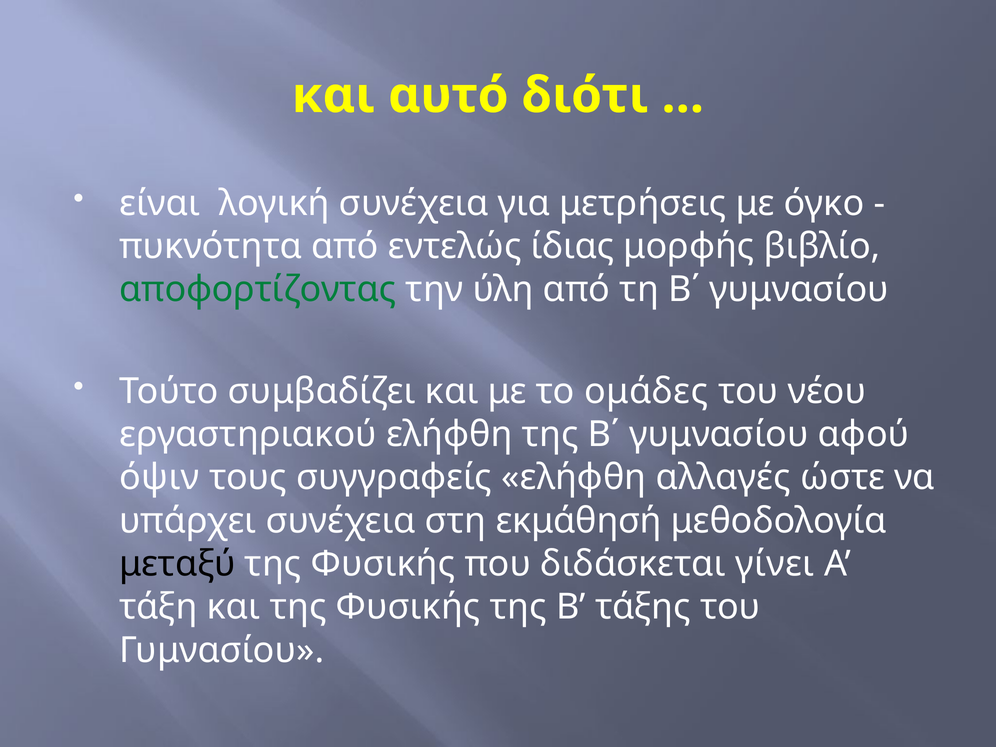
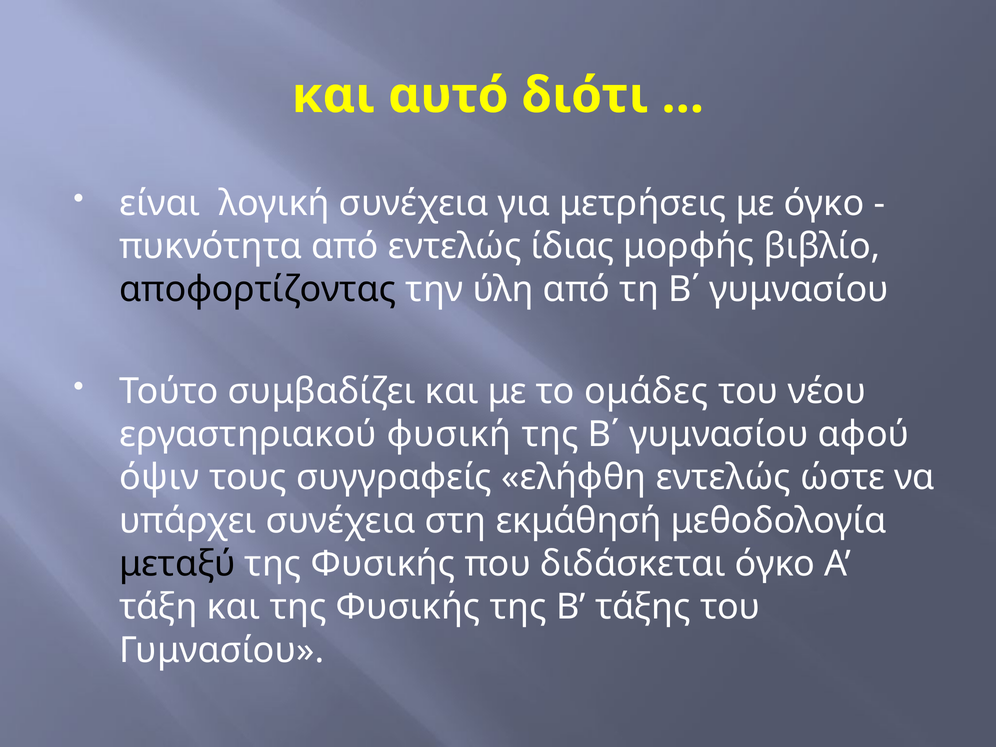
αποφορτίζοντας colour: green -> black
εργαστηριακού ελήφθη: ελήφθη -> φυσική
ελήφθη αλλαγές: αλλαγές -> εντελώς
διδάσκεται γίνει: γίνει -> όγκο
